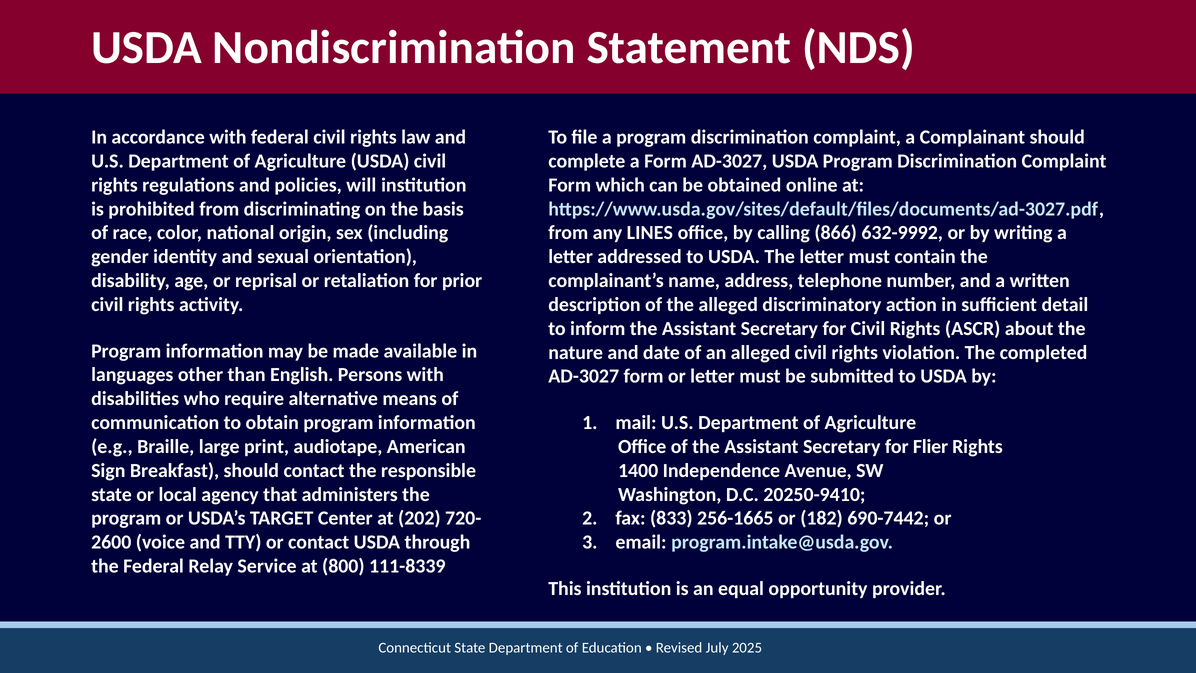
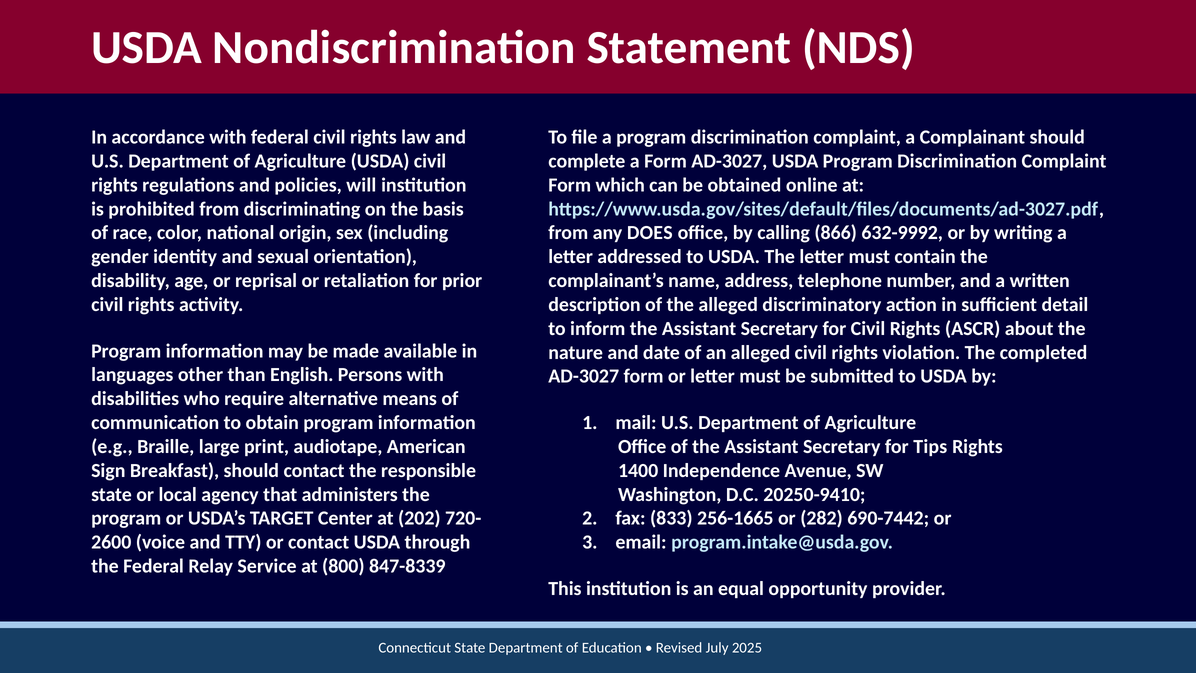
LINES: LINES -> DOES
Flier: Flier -> Tips
182: 182 -> 282
111-8339: 111-8339 -> 847-8339
